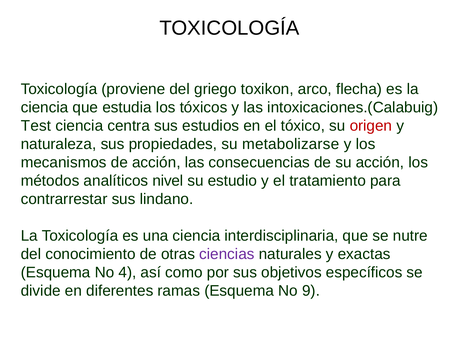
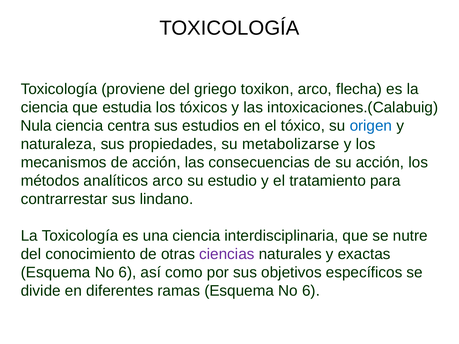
Test: Test -> Nula
origen colour: red -> blue
analíticos nivel: nivel -> arco
4 at (127, 273): 4 -> 6
ramas Esquema No 9: 9 -> 6
